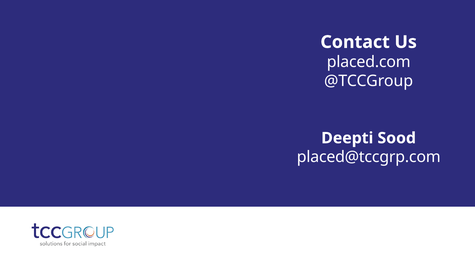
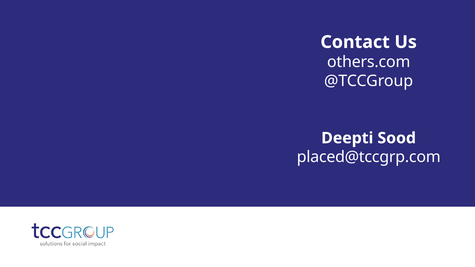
placed.com: placed.com -> others.com
